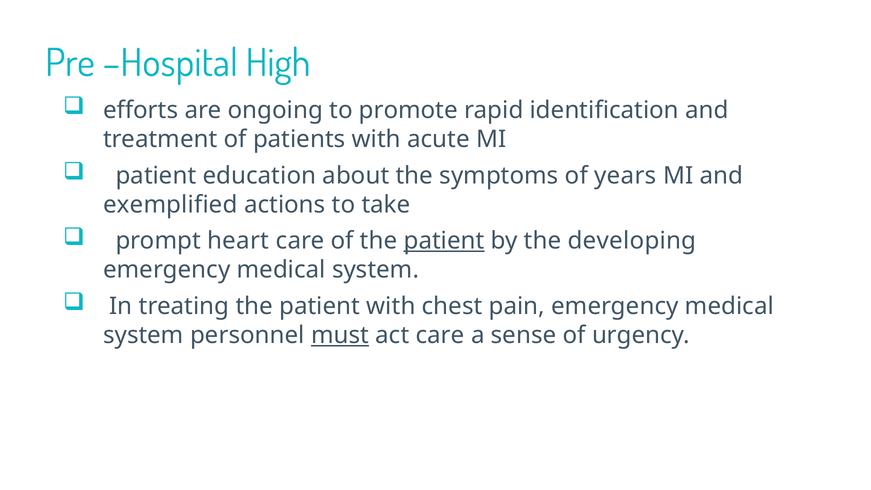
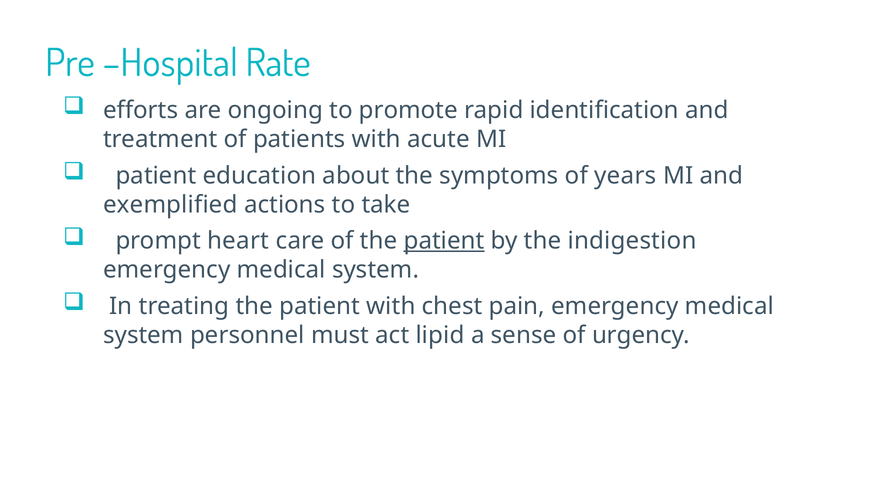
High: High -> Rate
developing: developing -> indigestion
must underline: present -> none
act care: care -> lipid
